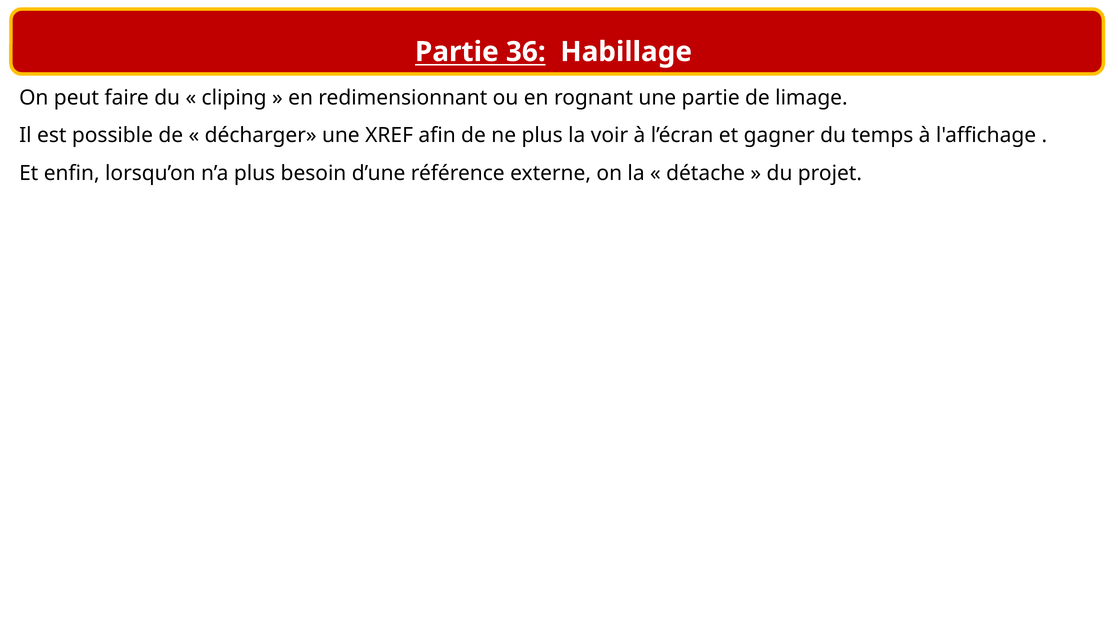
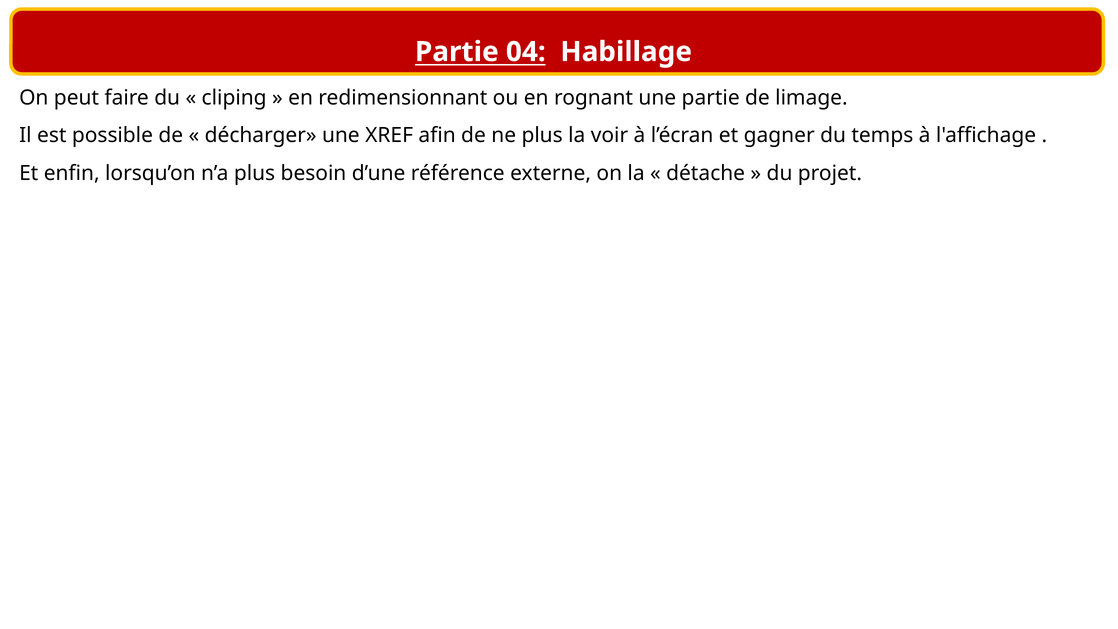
36: 36 -> 04
